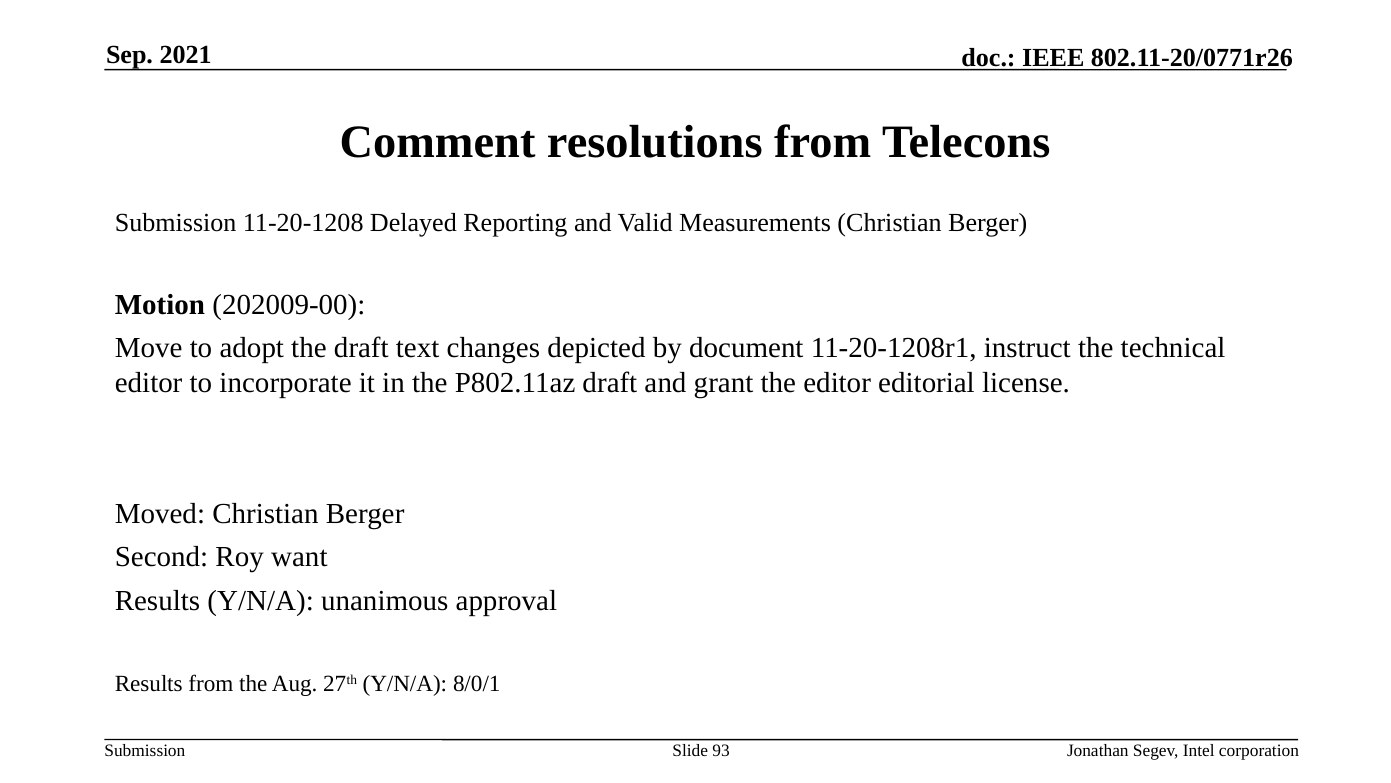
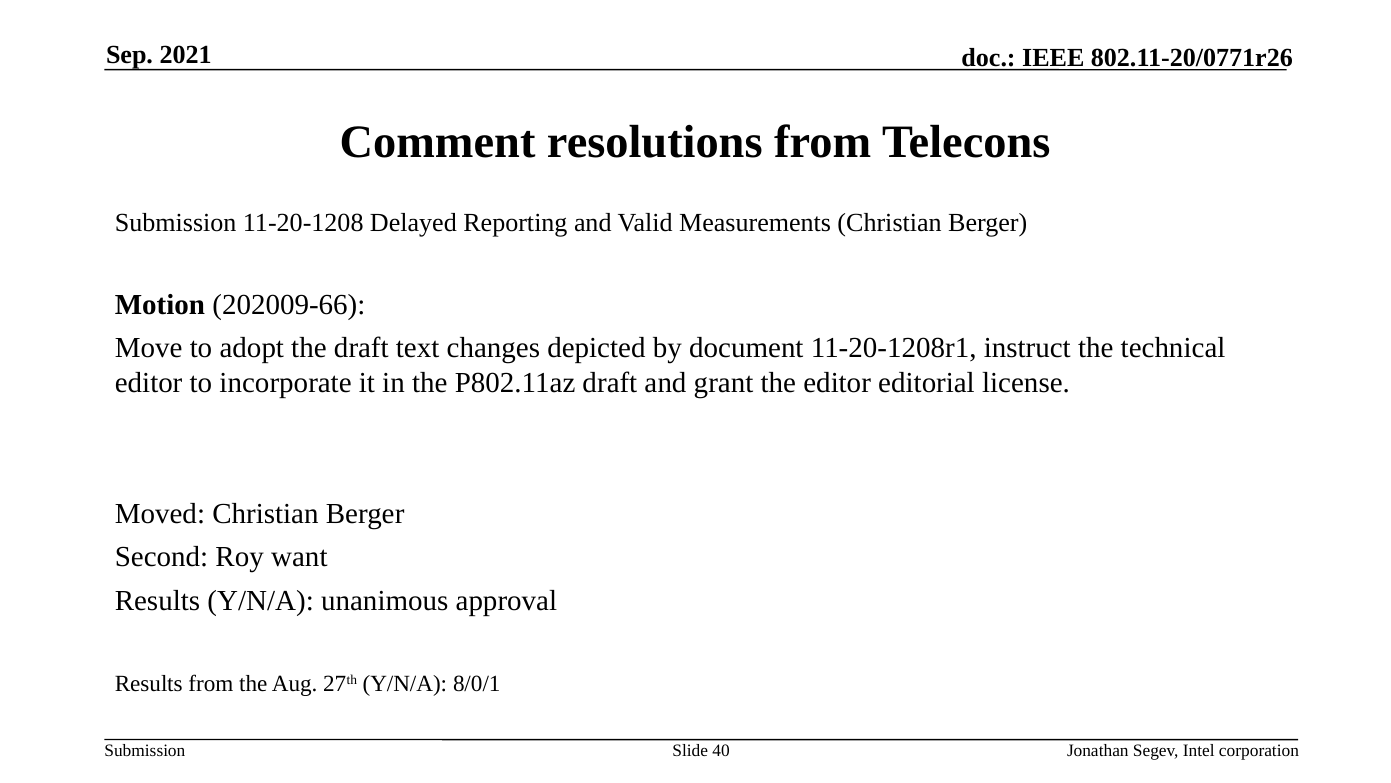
202009-00: 202009-00 -> 202009-66
93: 93 -> 40
